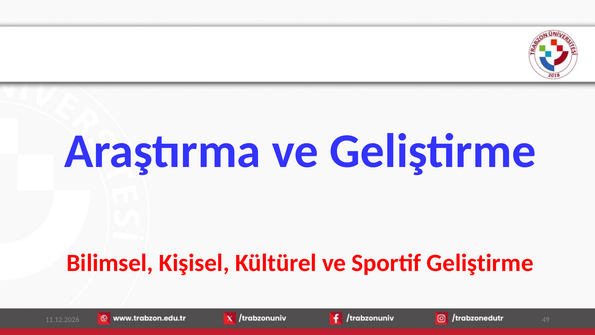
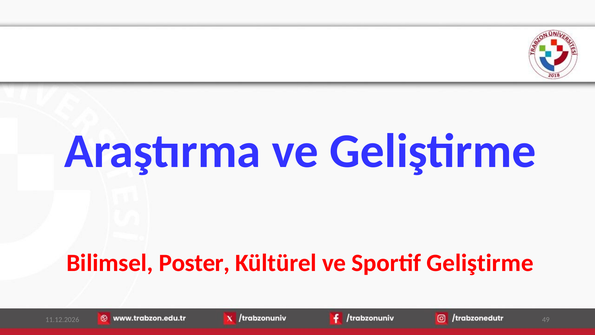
Kişisel: Kişisel -> Poster
